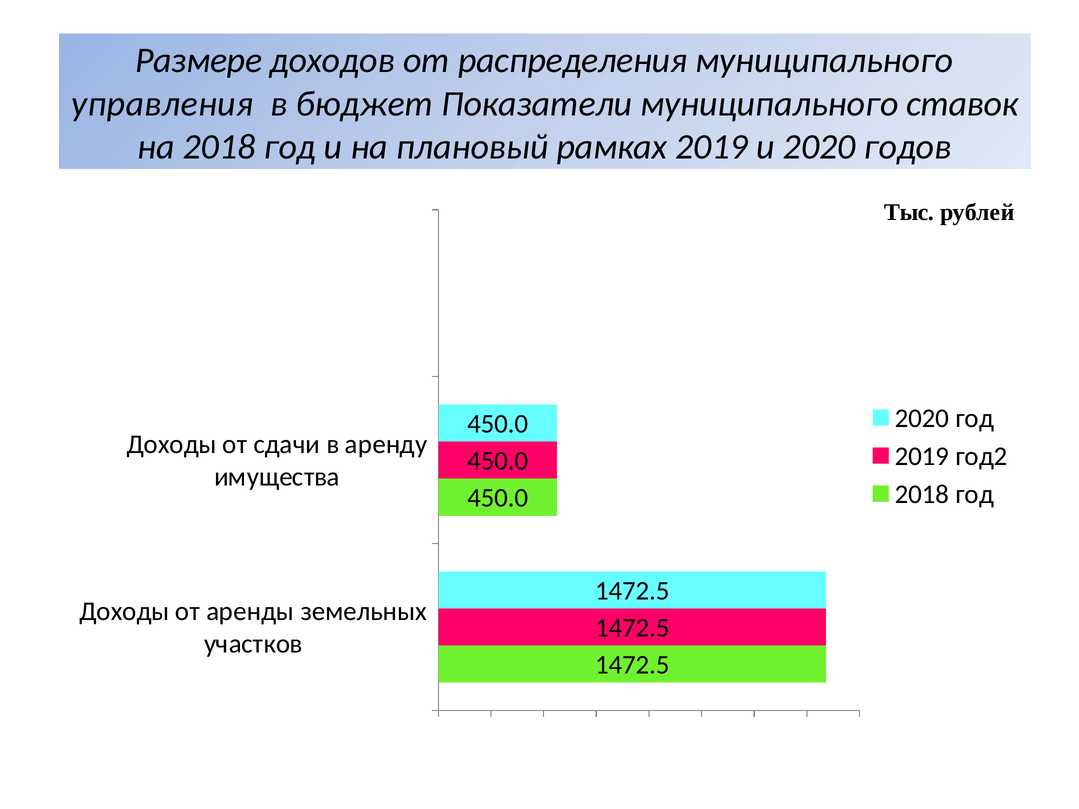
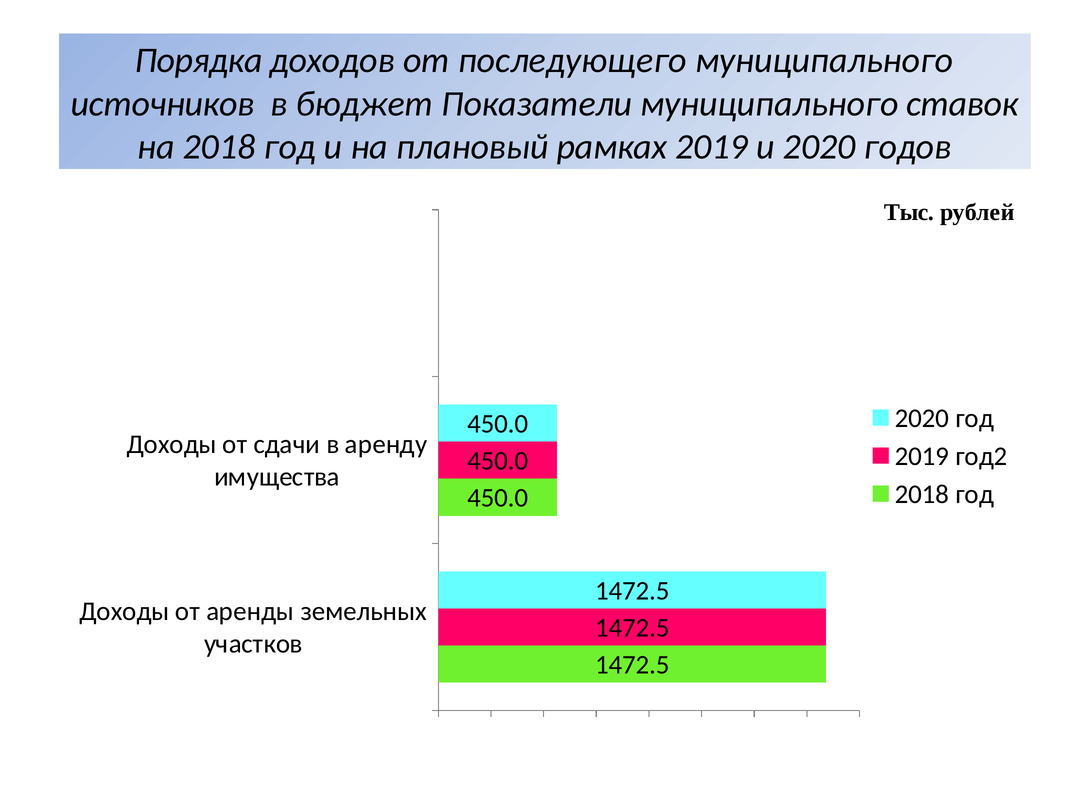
Размере: Размере -> Порядка
распределения: распределения -> последующего
управления: управления -> источников
